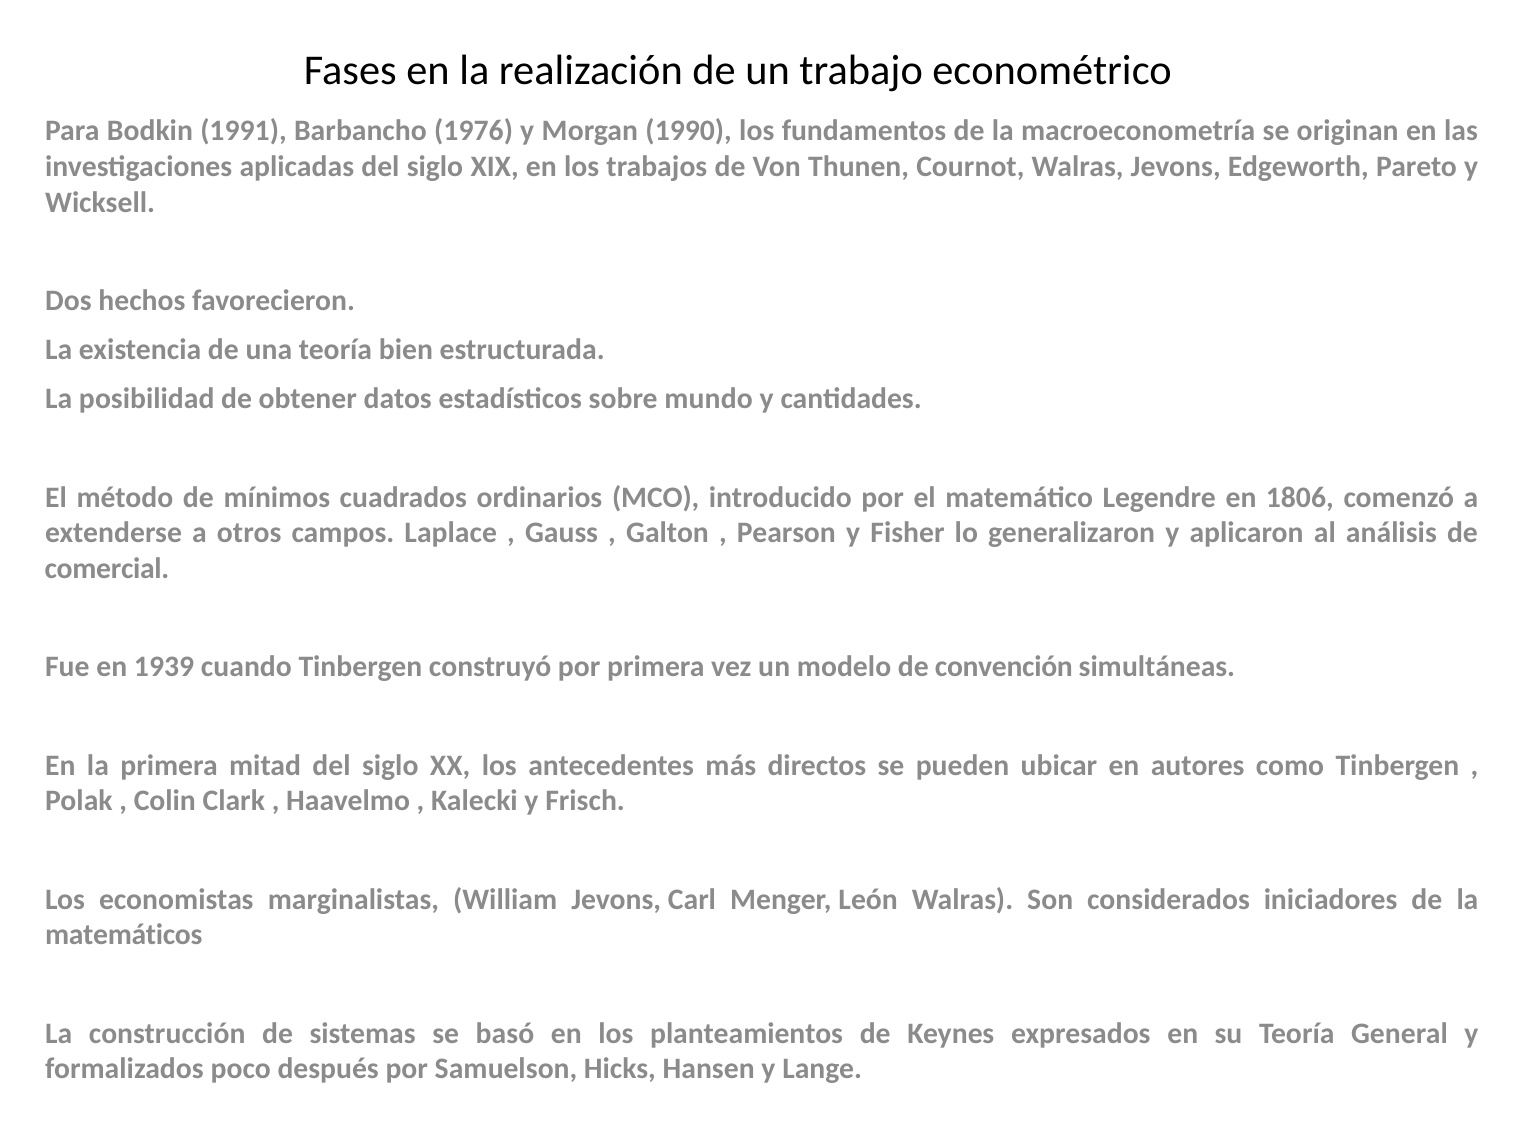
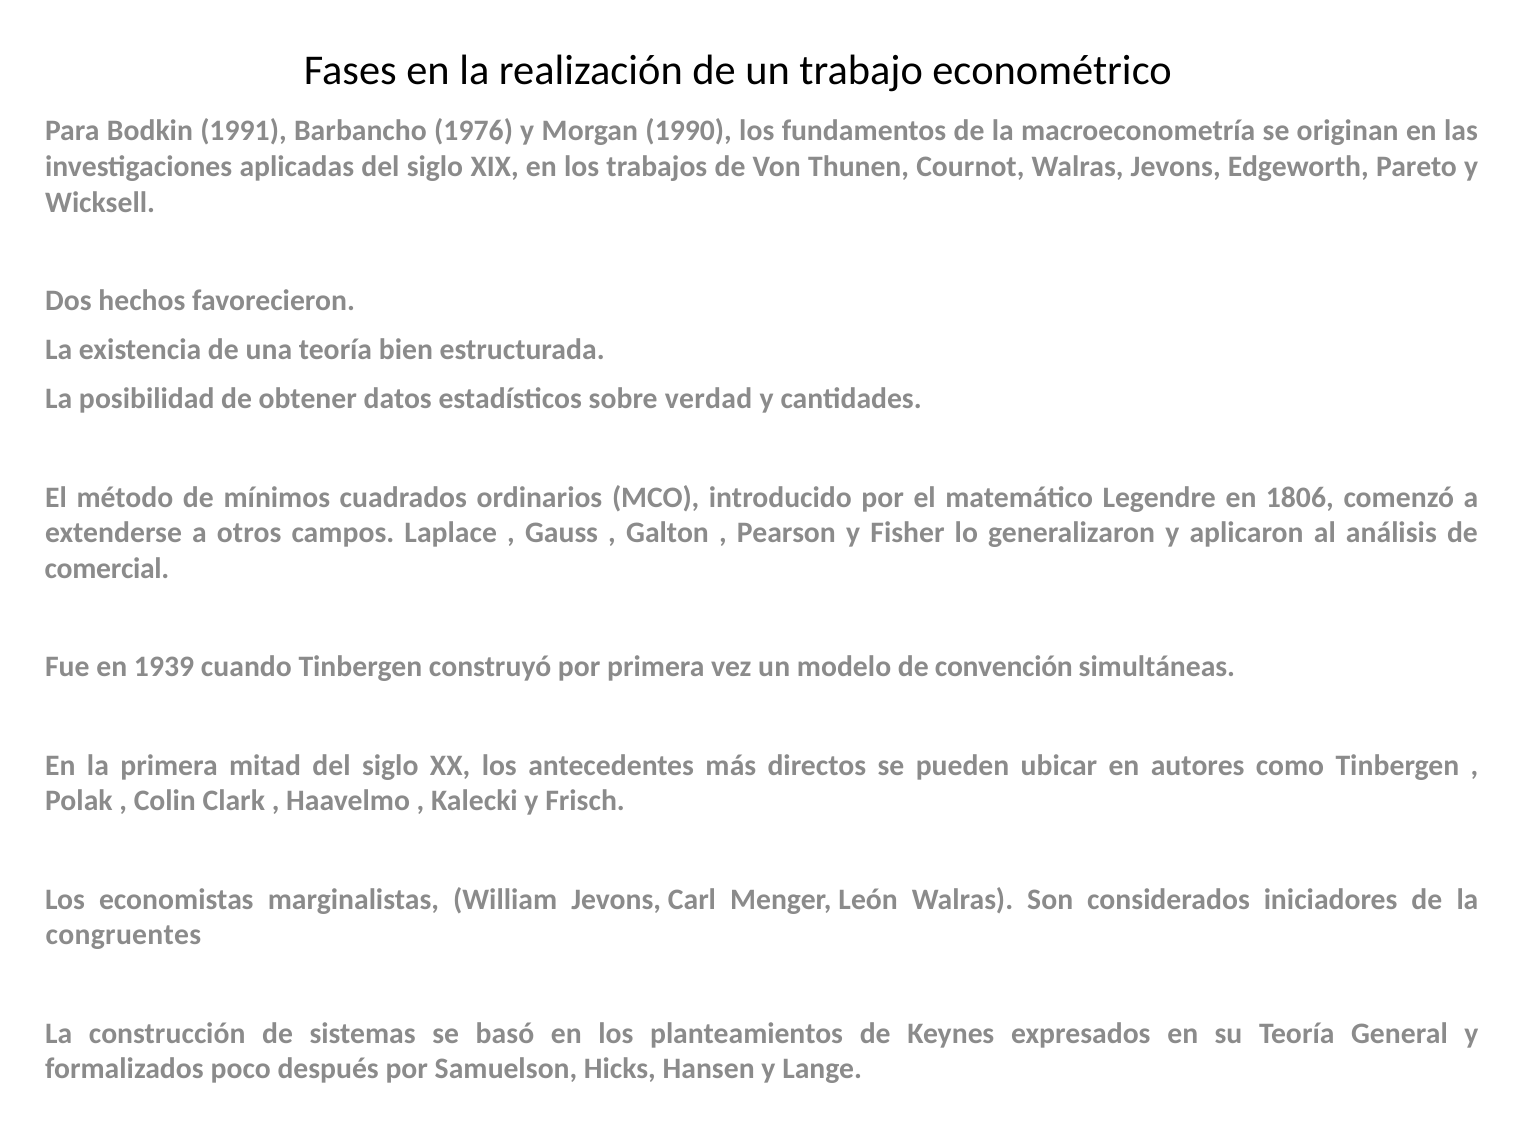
mundo: mundo -> verdad
matemáticos: matemáticos -> congruentes
